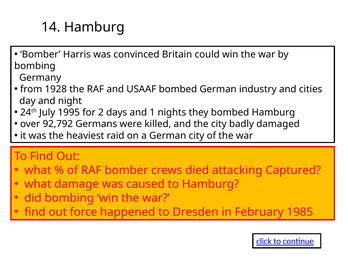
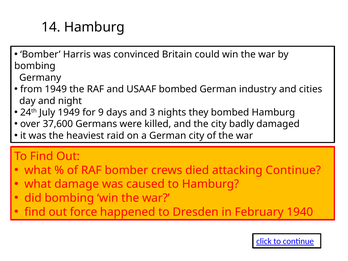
from 1928: 1928 -> 1949
July 1995: 1995 -> 1949
2: 2 -> 9
1: 1 -> 3
92,792: 92,792 -> 37,600
attacking Captured: Captured -> Continue
1985: 1985 -> 1940
